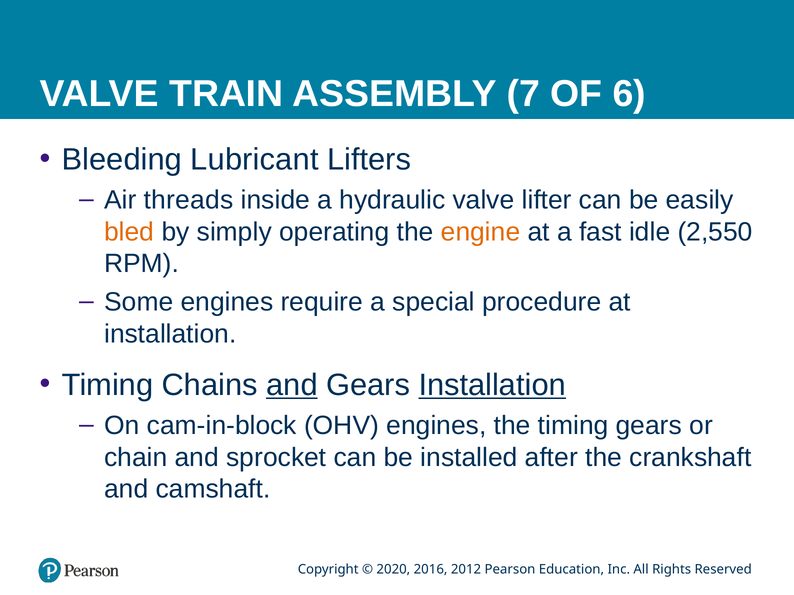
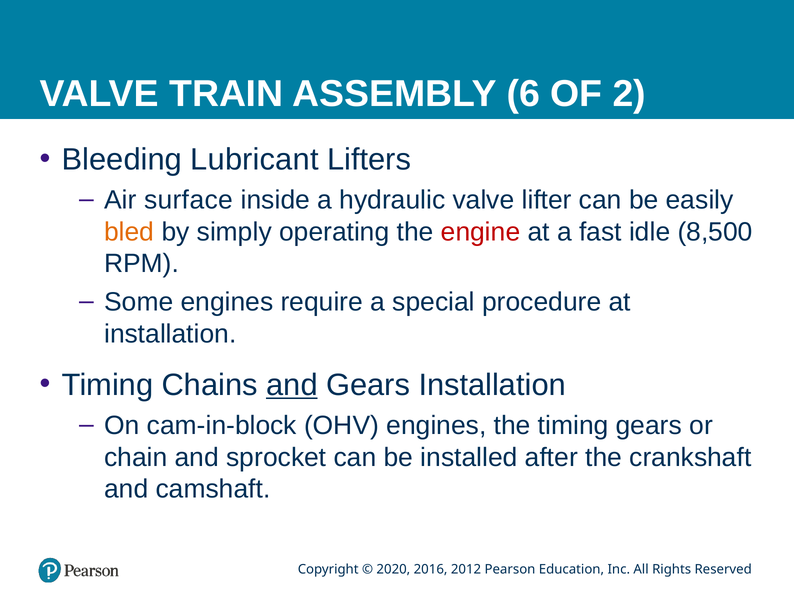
7: 7 -> 6
6: 6 -> 2
threads: threads -> surface
engine colour: orange -> red
2,550: 2,550 -> 8,500
Installation at (492, 385) underline: present -> none
